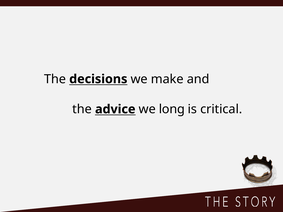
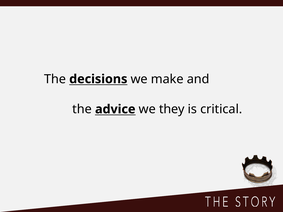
long: long -> they
